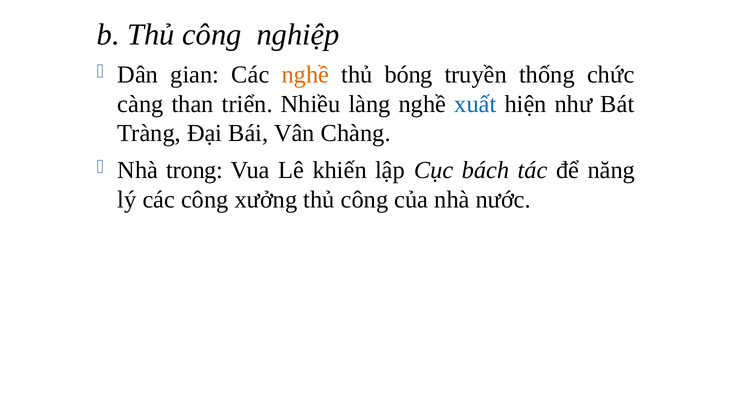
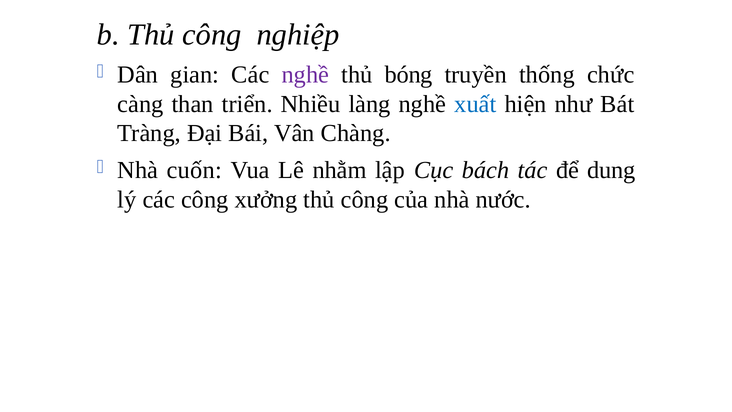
nghề at (305, 75) colour: orange -> purple
trong: trong -> cuốn
khiến: khiến -> nhằm
năng: năng -> dung
